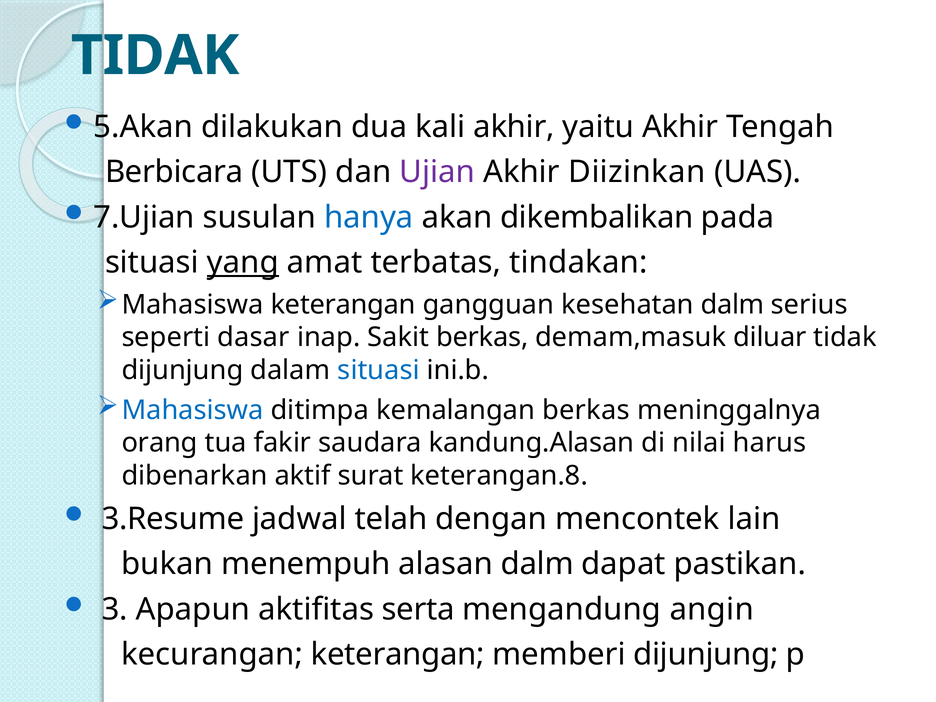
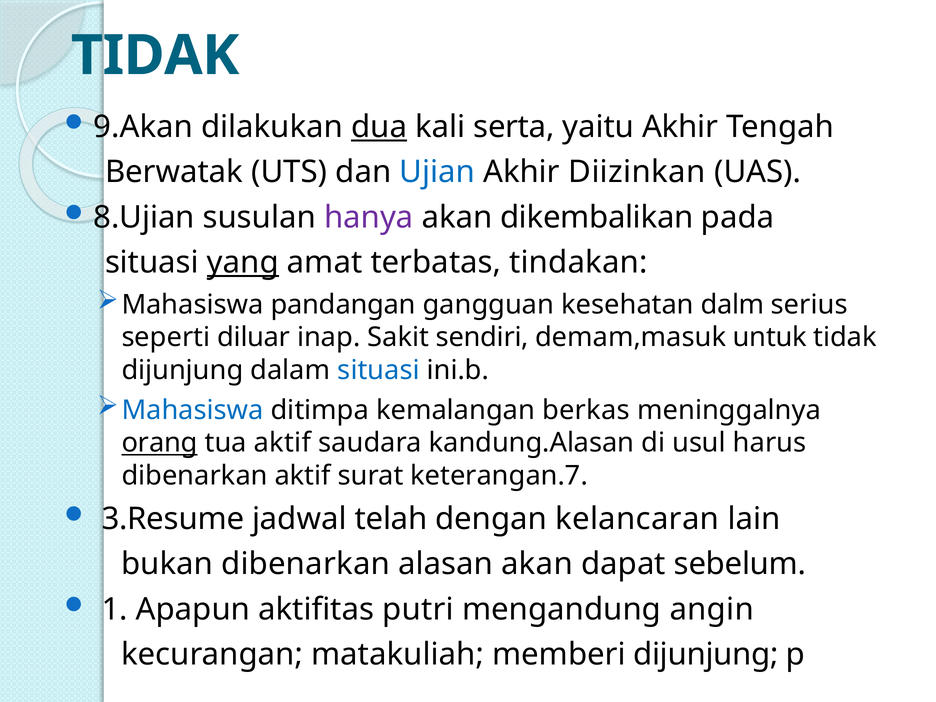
5.Akan: 5.Akan -> 9.Akan
dua underline: none -> present
kali akhir: akhir -> serta
Berbicara: Berbicara -> Berwatak
Ujian colour: purple -> blue
7.Ujian: 7.Ujian -> 8.Ujian
hanya colour: blue -> purple
Mahasiswa keterangan: keterangan -> pandangan
dasar: dasar -> diluar
Sakit berkas: berkas -> sendiri
diluar: diluar -> untuk
orang underline: none -> present
tua fakir: fakir -> aktif
nilai: nilai -> usul
keterangan.8: keterangan.8 -> keterangan.7
mencontek: mencontek -> kelancaran
bukan menempuh: menempuh -> dibenarkan
alasan dalm: dalm -> akan
pastikan: pastikan -> sebelum
3: 3 -> 1
serta: serta -> putri
kecurangan keterangan: keterangan -> matakuliah
